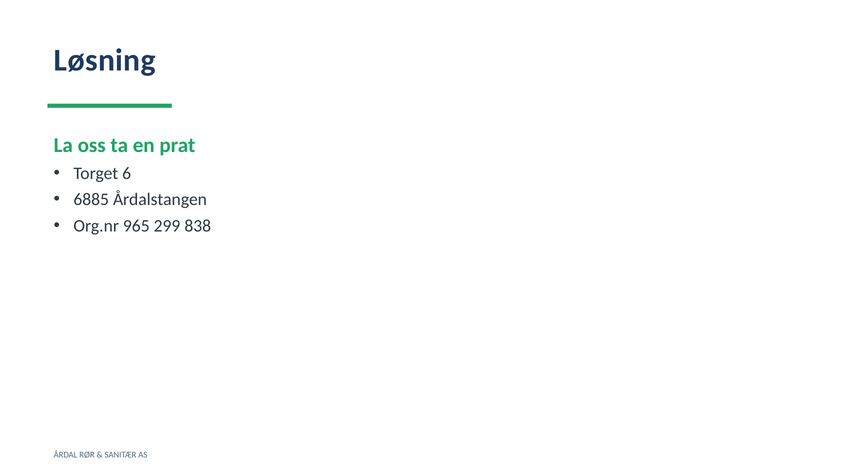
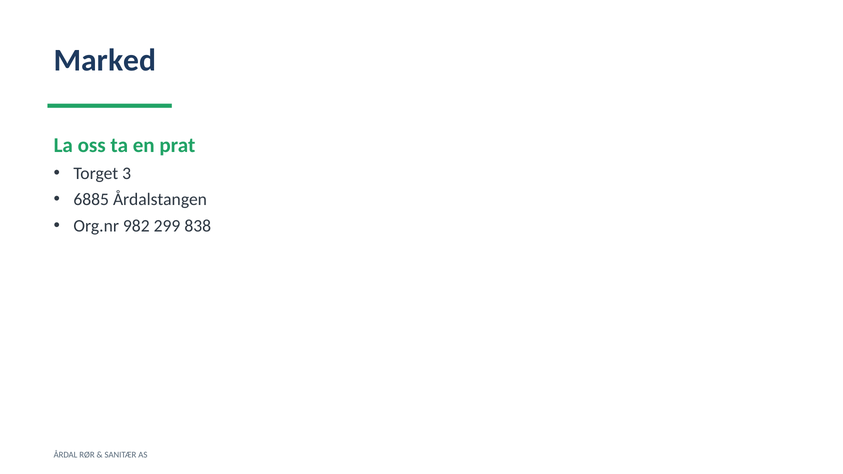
Løsning: Løsning -> Marked
6: 6 -> 3
965: 965 -> 982
